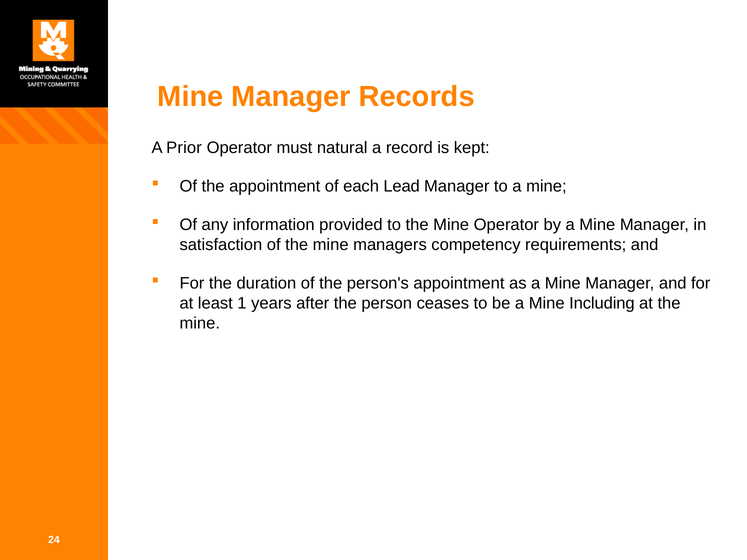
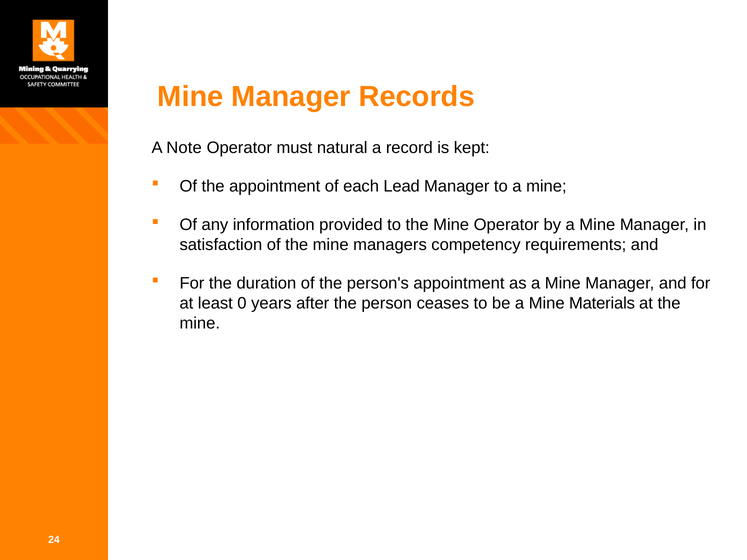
Prior: Prior -> Note
1: 1 -> 0
Including: Including -> Materials
